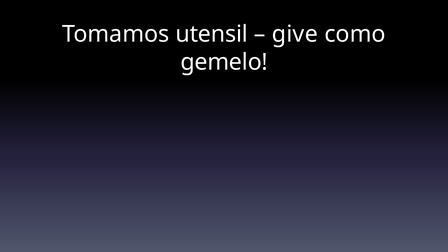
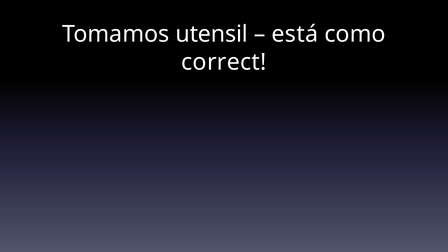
give: give -> está
gemelo: gemelo -> correct
